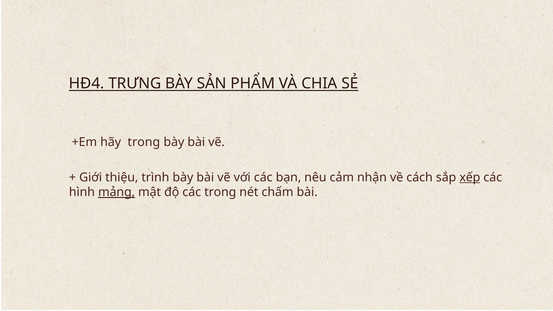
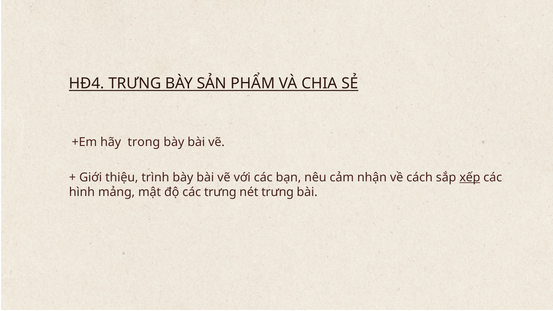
mảng underline: present -> none
các trong: trong -> trưng
nét chấm: chấm -> trưng
